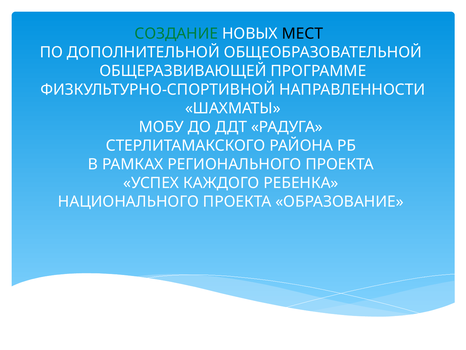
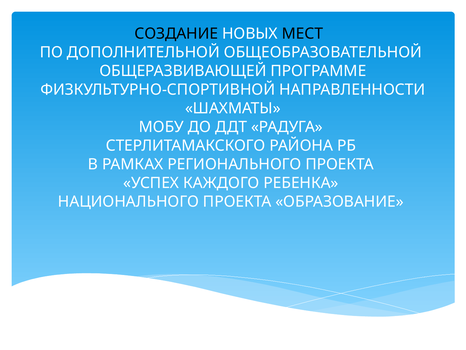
СОЗДАНИЕ colour: green -> black
